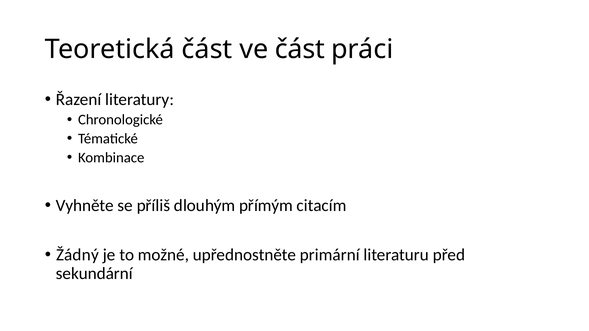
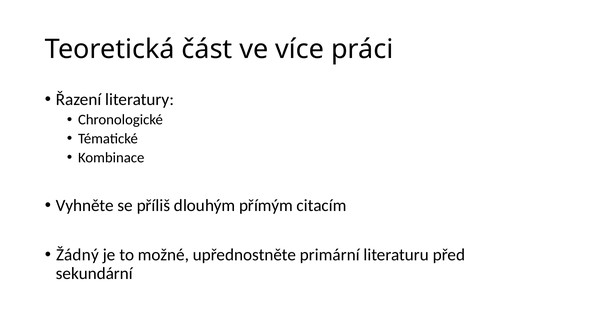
ve část: část -> více
